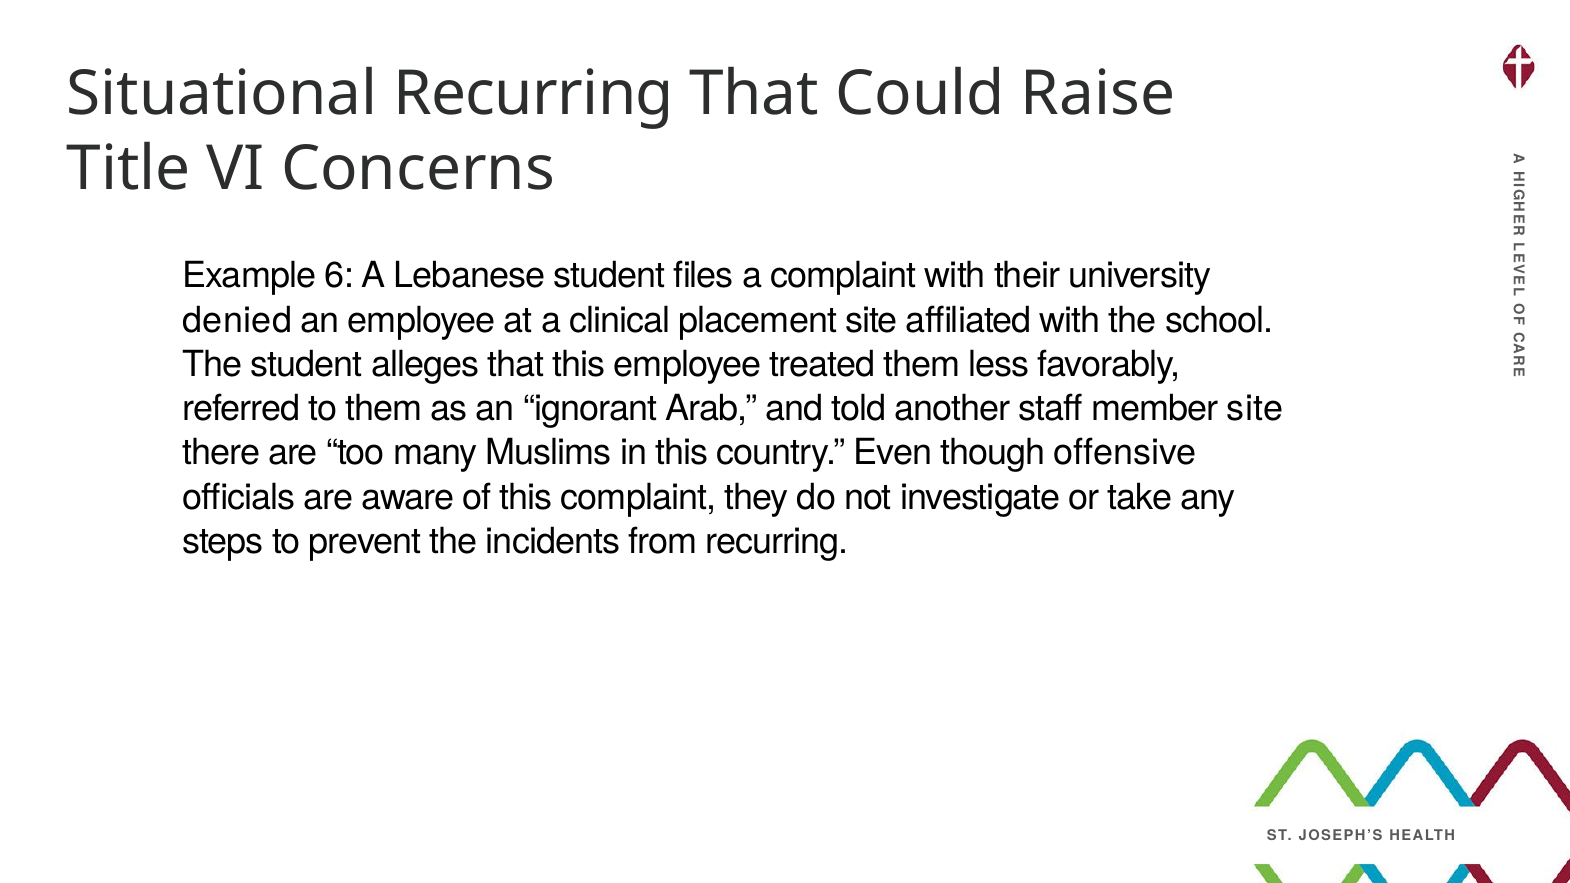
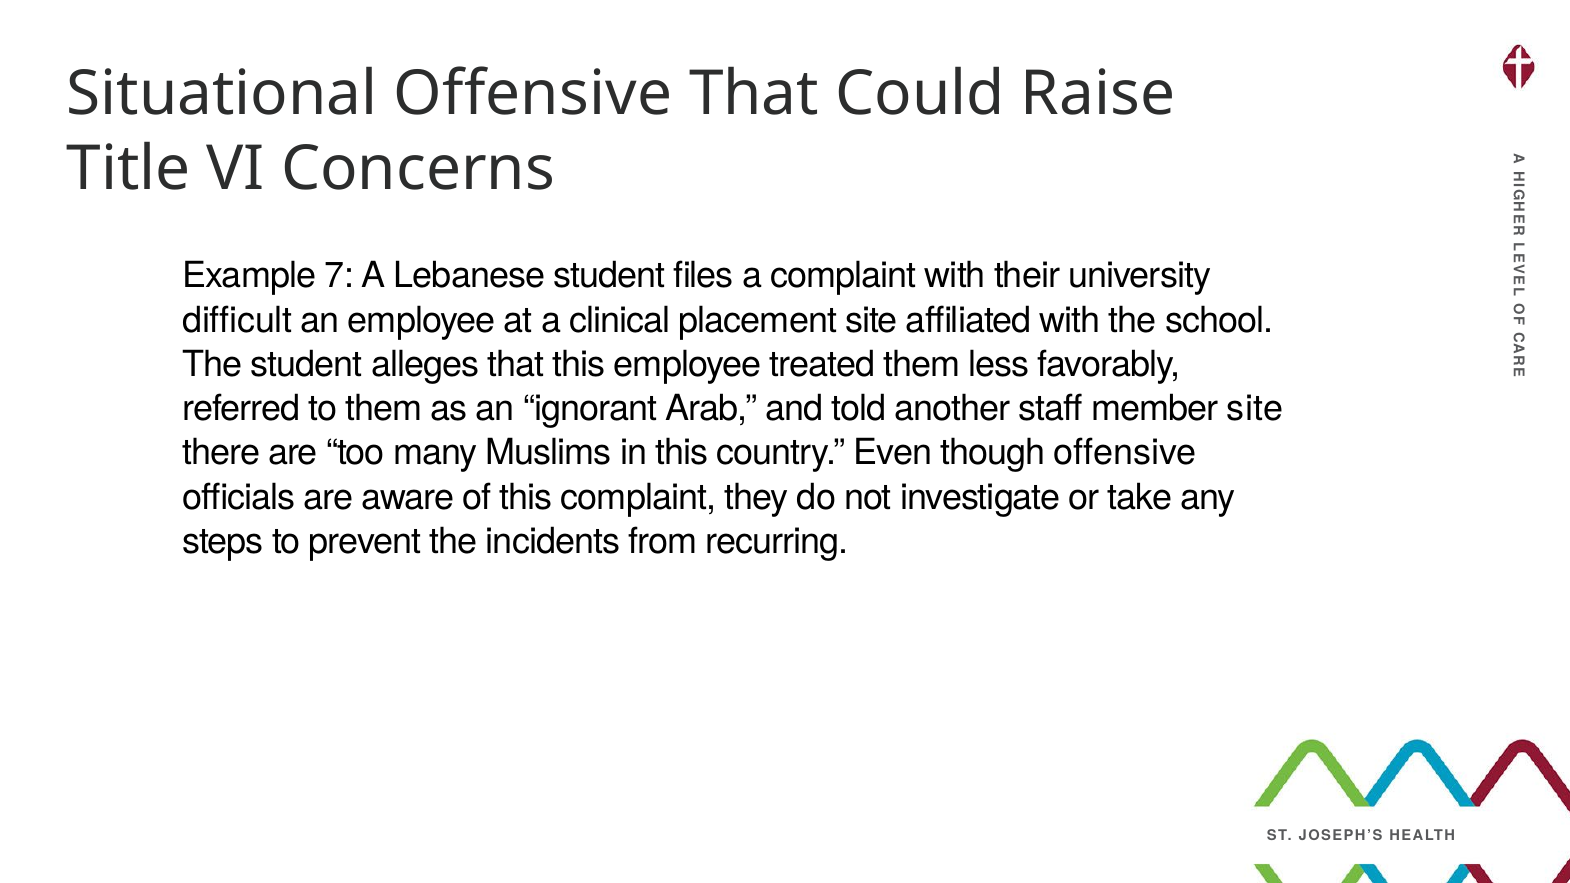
Situational Recurring: Recurring -> Offensive
6: 6 -> 7
denied: denied -> difficult
